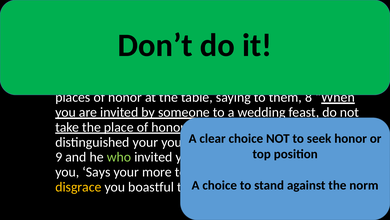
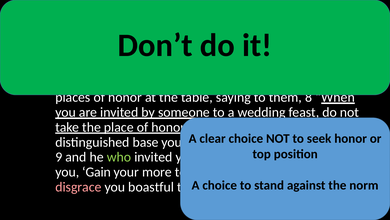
distinguished your: your -> base
Says: Says -> Gain
disgrace colour: yellow -> pink
